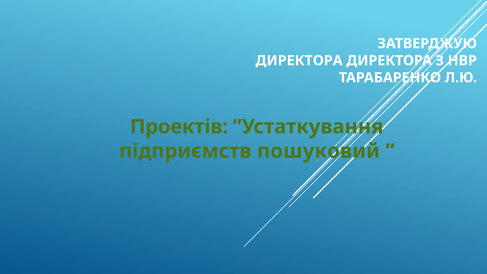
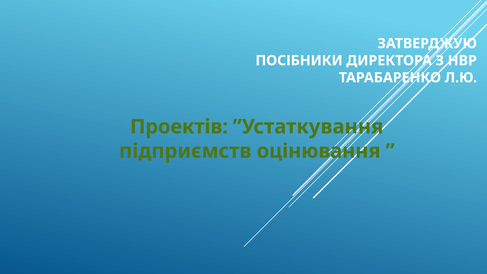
ДИРЕКТОРА at (299, 61): ДИРЕКТОРА -> ПОСІБНИКИ
пошуковий: пошуковий -> оцінювання
